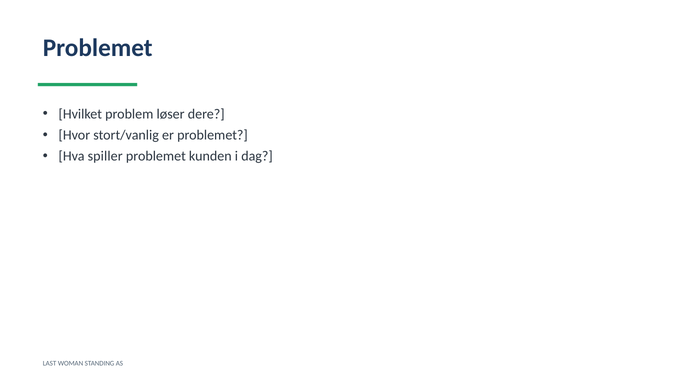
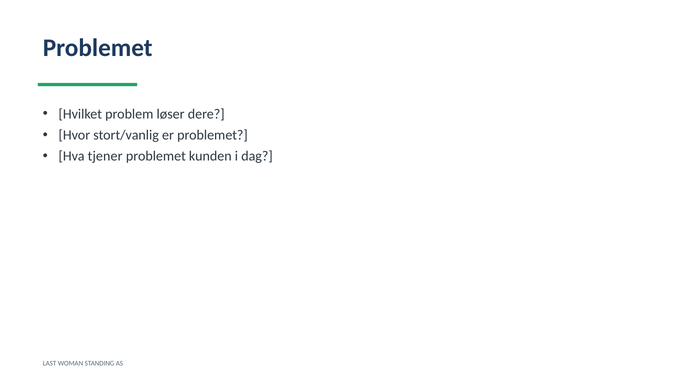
spiller: spiller -> tjener
